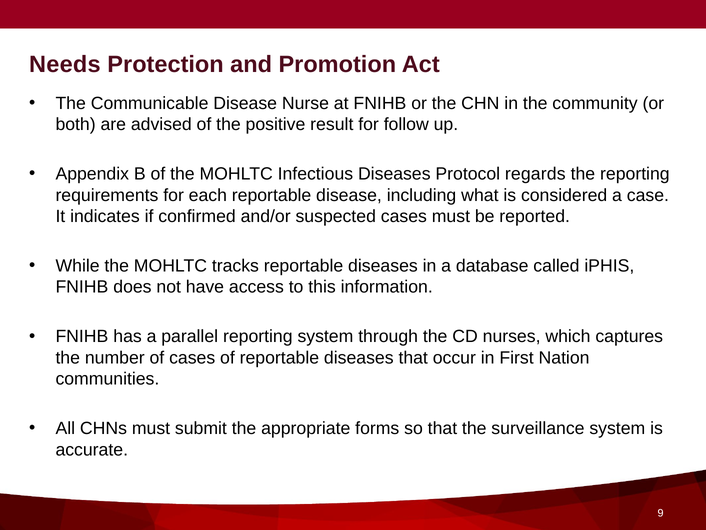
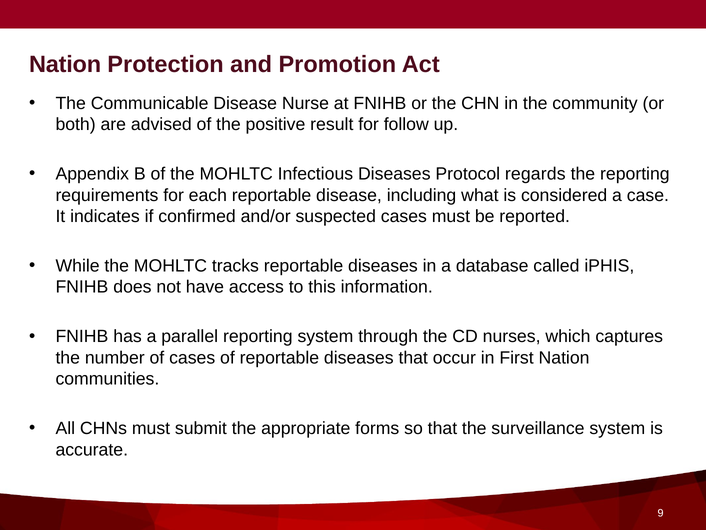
Needs at (65, 64): Needs -> Nation
